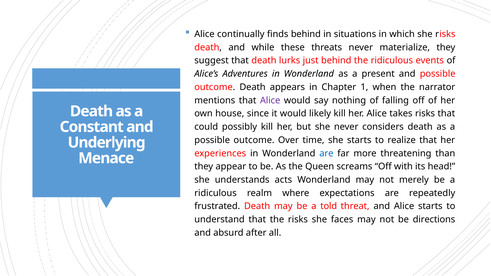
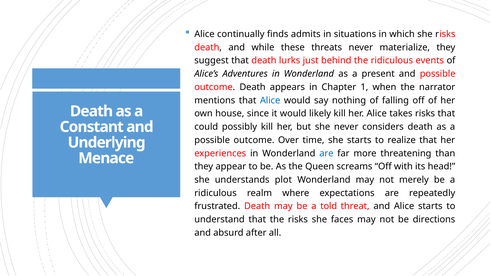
finds behind: behind -> admits
Alice at (270, 100) colour: purple -> blue
acts: acts -> plot
